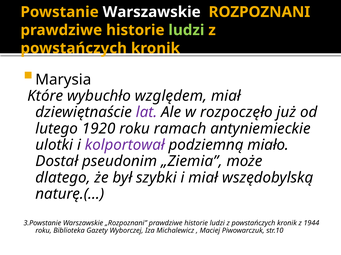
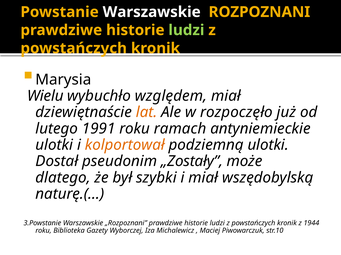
Które: Które -> Wielu
lat colour: purple -> orange
1920: 1920 -> 1991
kolportował colour: purple -> orange
podziemną miało: miało -> ulotki
„Ziemia: „Ziemia -> „Zostały
